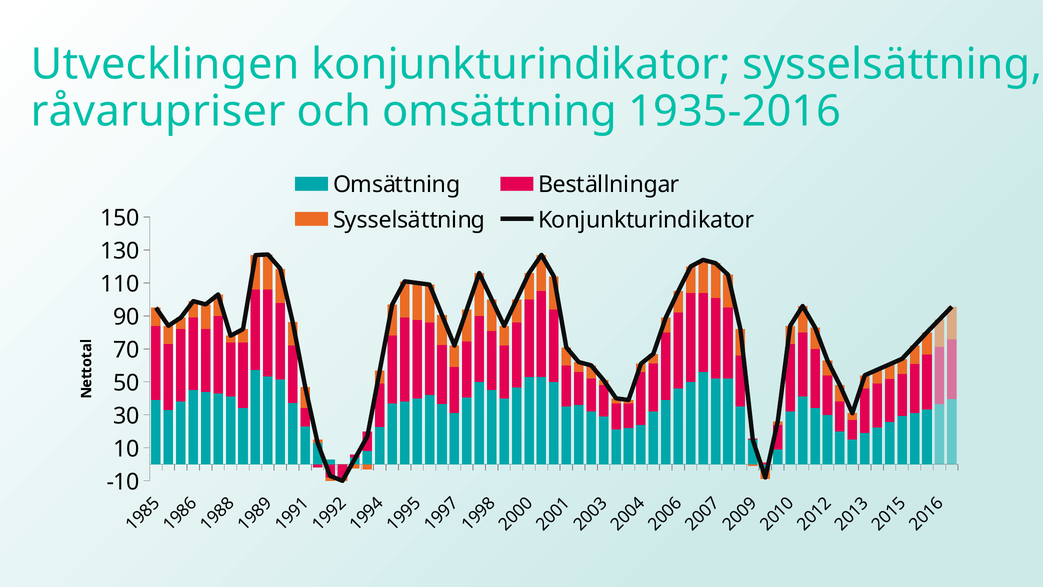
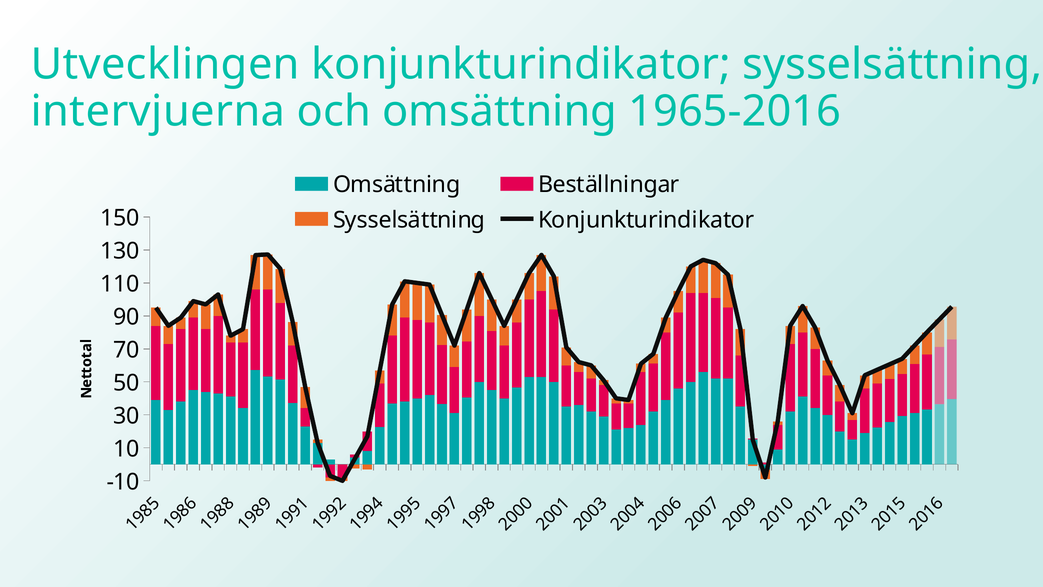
råvarupriser: råvarupriser -> intervjuerna
1935-2016: 1935-2016 -> 1965-2016
